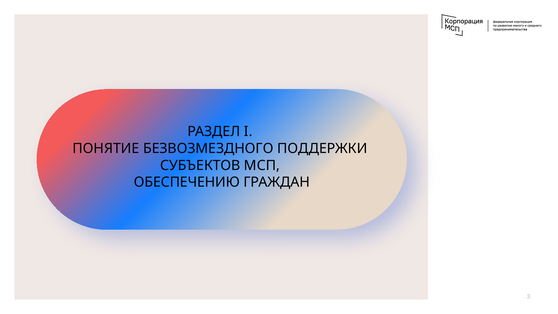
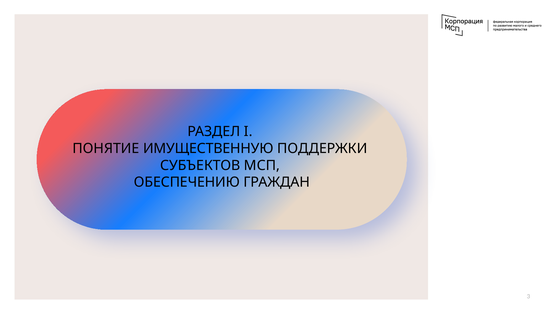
БЕЗВОЗМЕЗДНОГО: БЕЗВОЗМЕЗДНОГО -> ИМУЩЕСТВЕННУЮ
